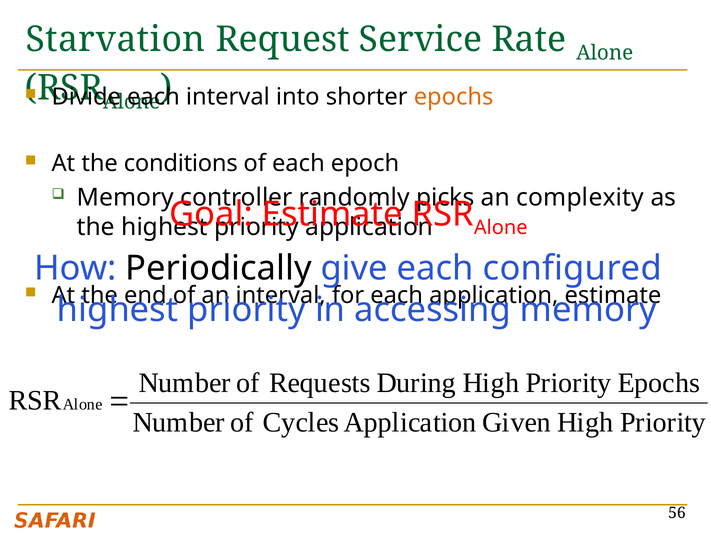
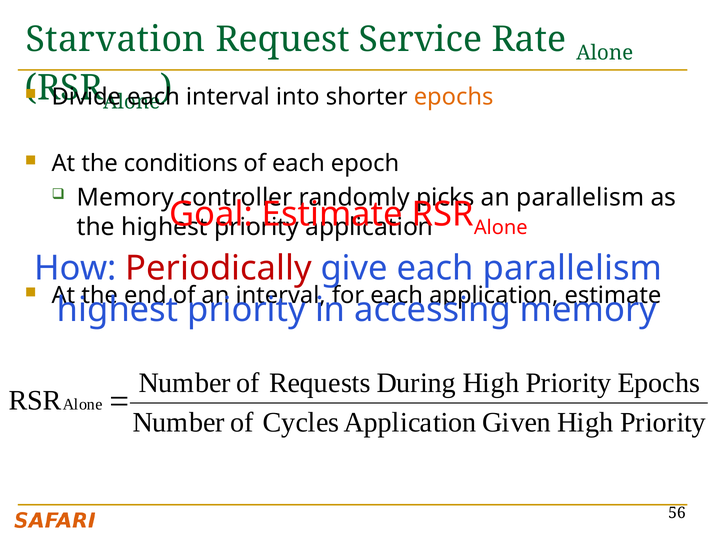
an complexity: complexity -> parallelism
Periodically colour: black -> red
each configured: configured -> parallelism
